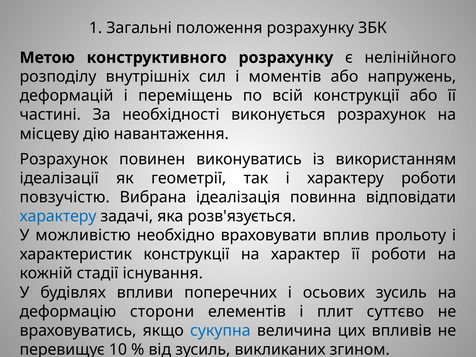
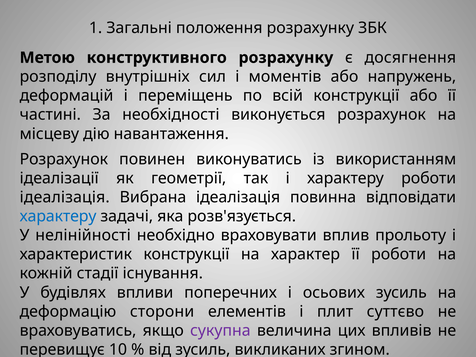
нелінійного: нелінійного -> досягнення
повзучістю at (65, 197): повзучістю -> ідеалізація
можливістю: можливістю -> нелінійності
сукупна colour: blue -> purple
